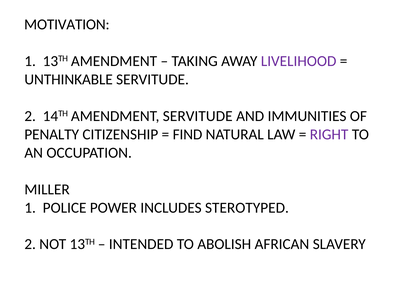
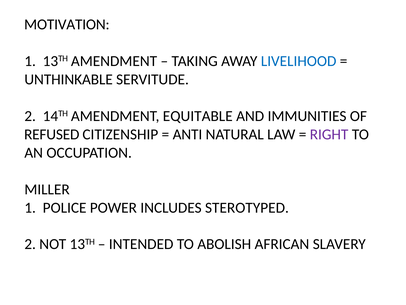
LIVELIHOOD colour: purple -> blue
AMENDMENT SERVITUDE: SERVITUDE -> EQUITABLE
PENALTY: PENALTY -> REFUSED
FIND: FIND -> ANTI
